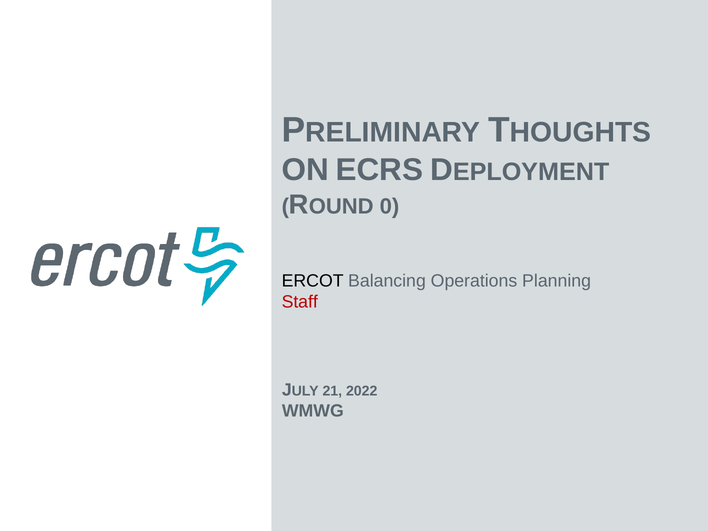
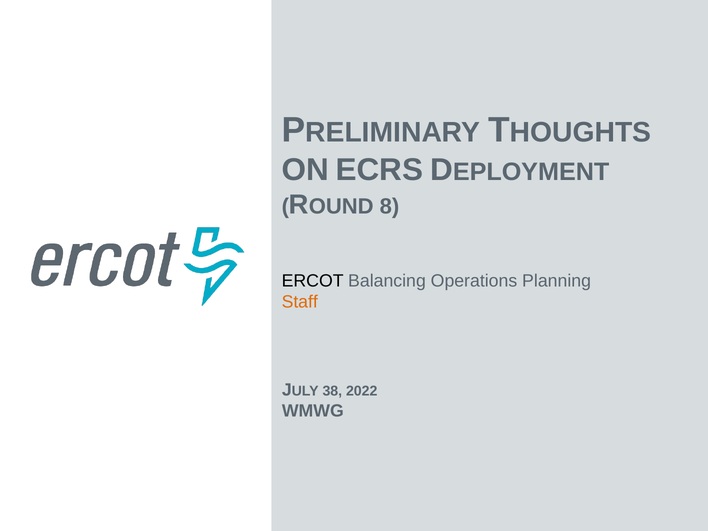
0: 0 -> 8
Staff colour: red -> orange
21: 21 -> 38
